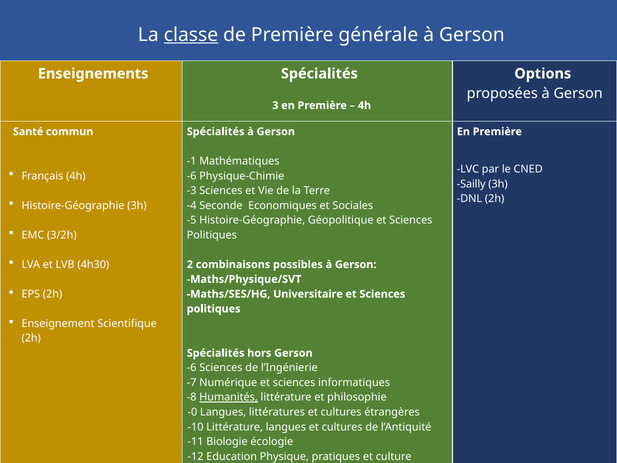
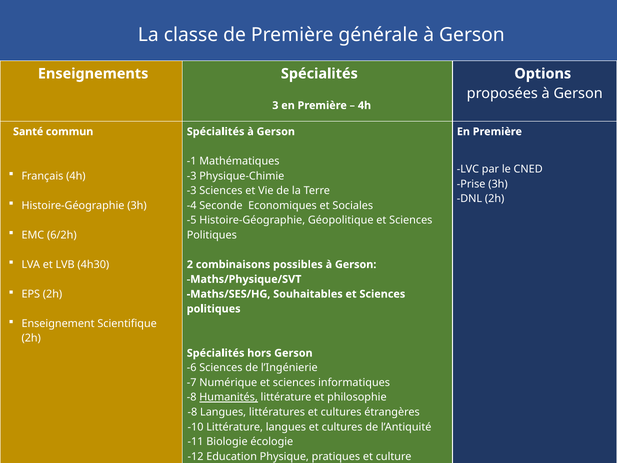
classe underline: present -> none
-6 at (192, 176): -6 -> -3
Sailly: Sailly -> Prise
3/2h: 3/2h -> 6/2h
Universitaire: Universitaire -> Souhaitables
-0 at (192, 412): -0 -> -8
